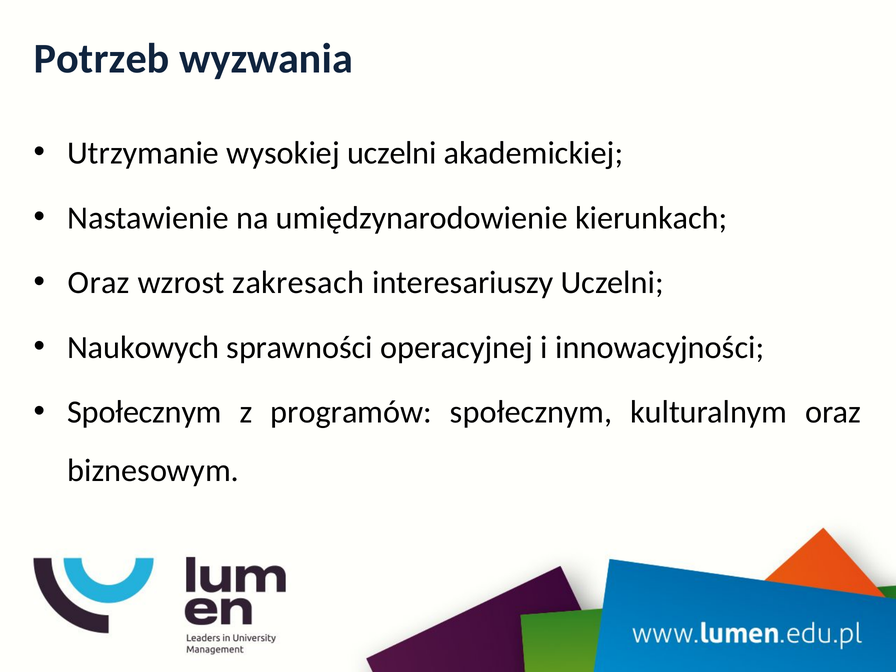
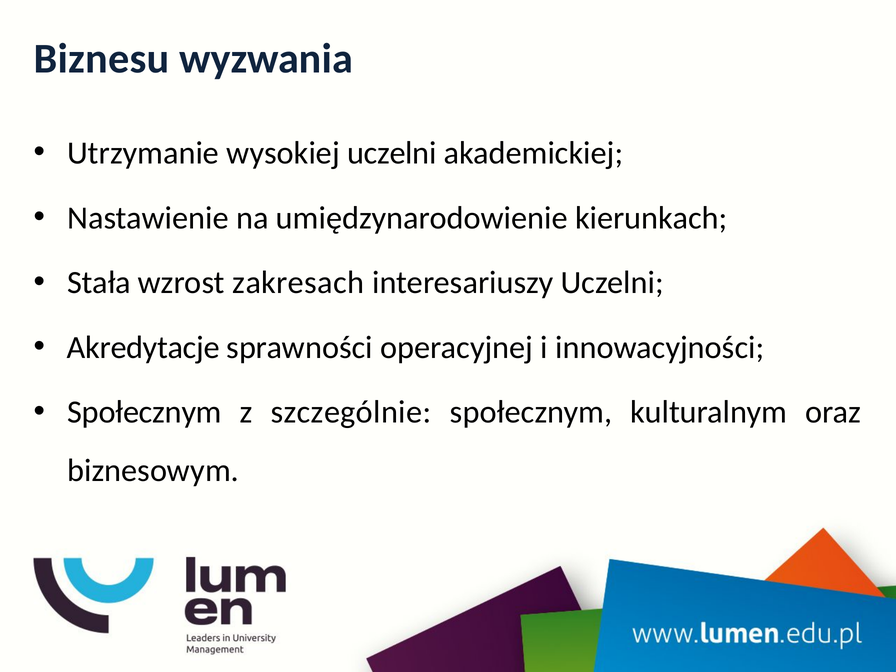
Potrzeb: Potrzeb -> Biznesu
Oraz at (99, 283): Oraz -> Stała
Naukowych: Naukowych -> Akredytacje
programów: programów -> szczególnie
